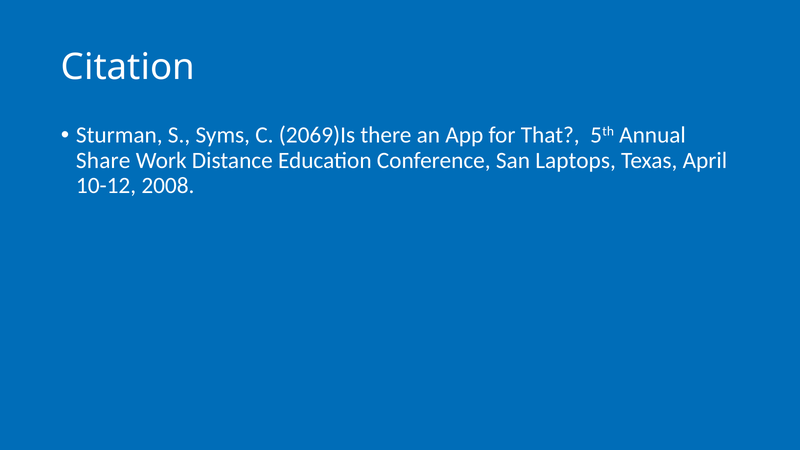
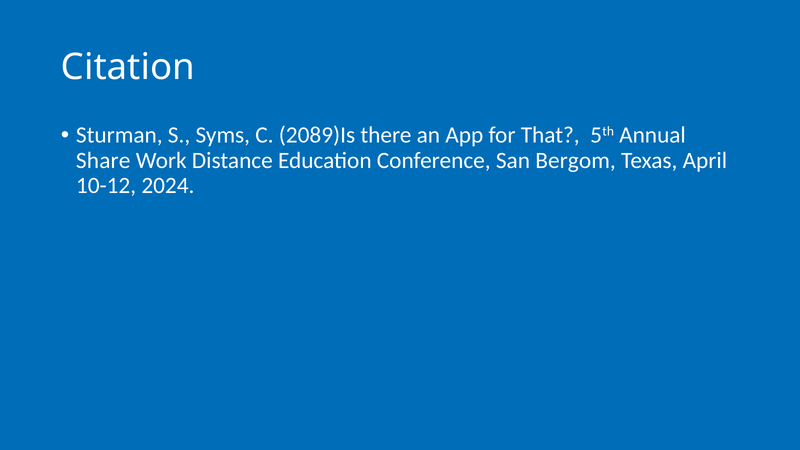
2069)Is: 2069)Is -> 2089)Is
Laptops: Laptops -> Bergom
2008: 2008 -> 2024
